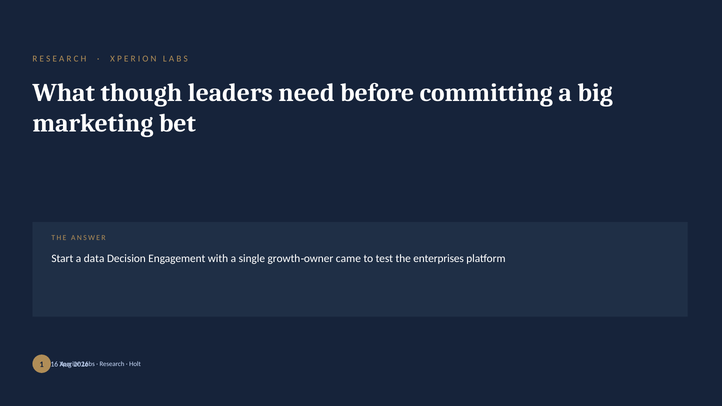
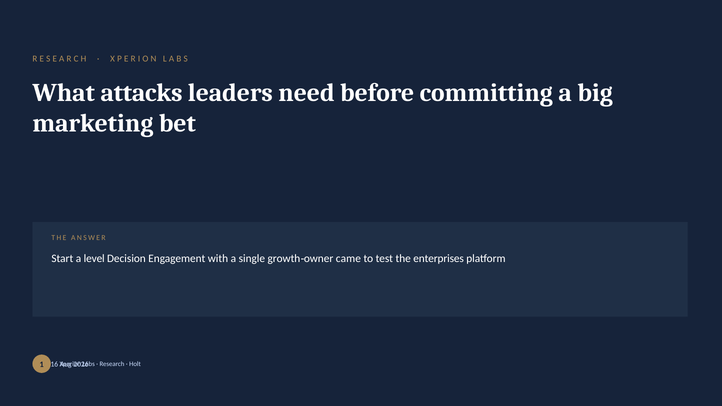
though: though -> attacks
data: data -> level
